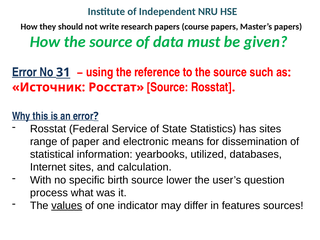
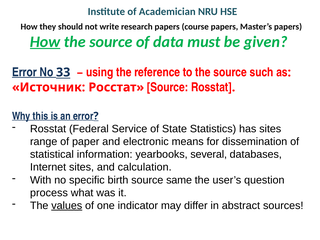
Independent: Independent -> Academician
How at (45, 42) underline: none -> present
31: 31 -> 33
utilized: utilized -> several
lower: lower -> same
features: features -> abstract
